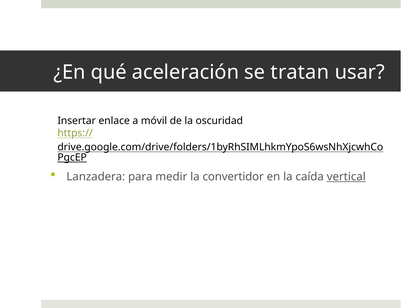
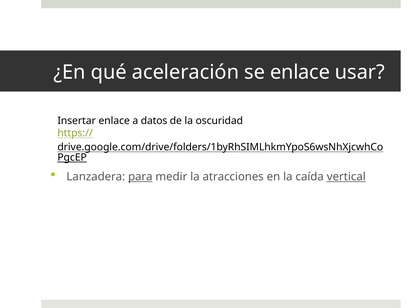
se tratan: tratan -> enlace
móvil: móvil -> datos
para underline: none -> present
convertidor: convertidor -> atracciones
